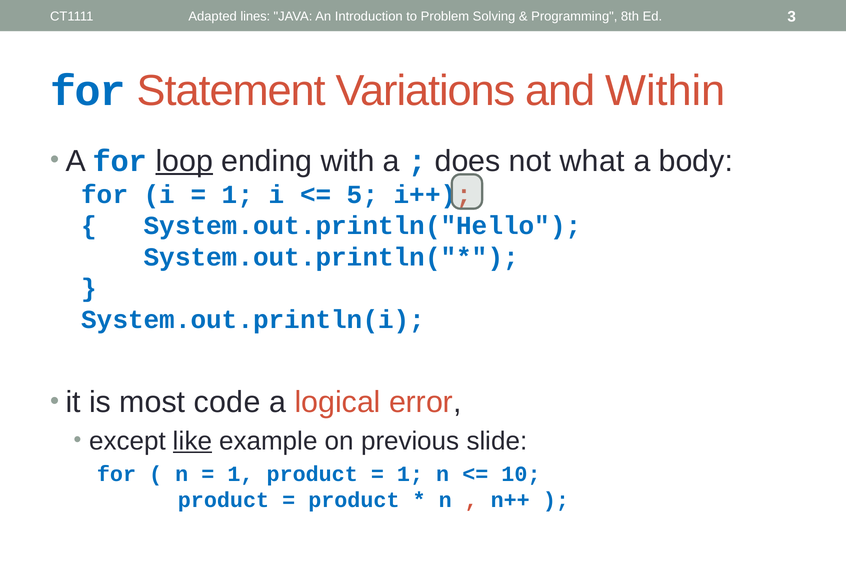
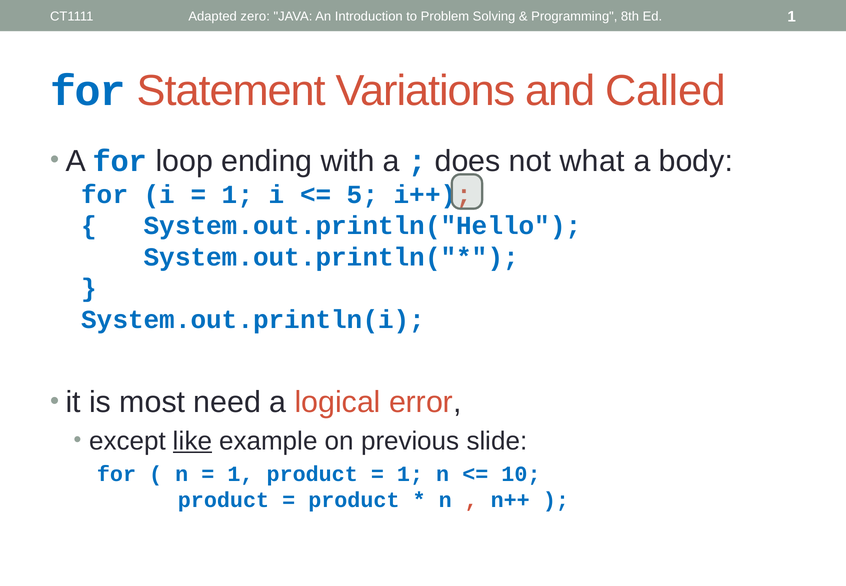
lines: lines -> zero
Ed 3: 3 -> 1
Within: Within -> Called
loop underline: present -> none
code: code -> need
